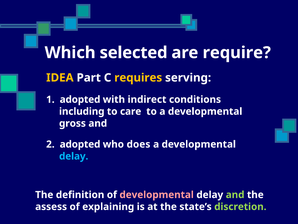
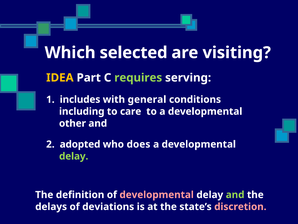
require: require -> visiting
requires colour: yellow -> light green
1 adopted: adopted -> includes
indirect: indirect -> general
gross: gross -> other
delay at (74, 156) colour: light blue -> light green
assess: assess -> delays
explaining: explaining -> deviations
discretion colour: light green -> pink
